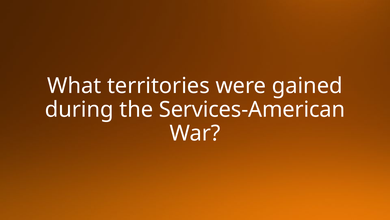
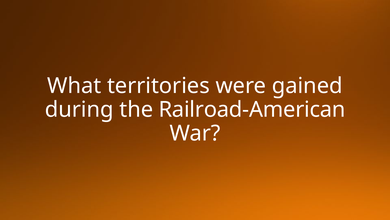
Services-American: Services-American -> Railroad-American
